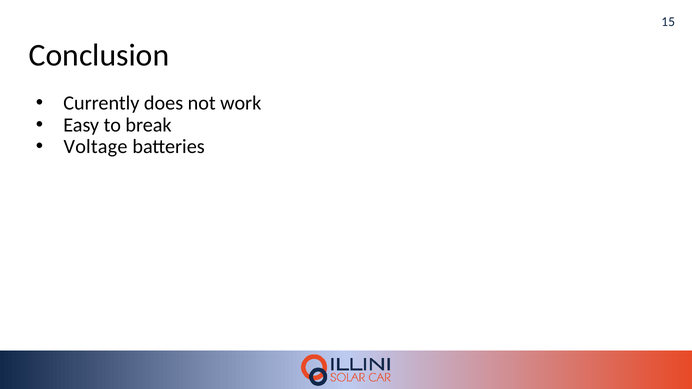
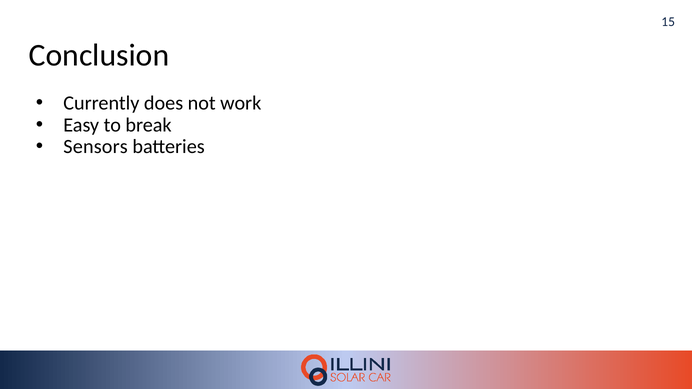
Voltage: Voltage -> Sensors
